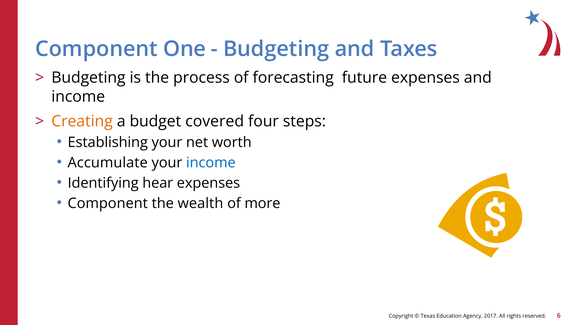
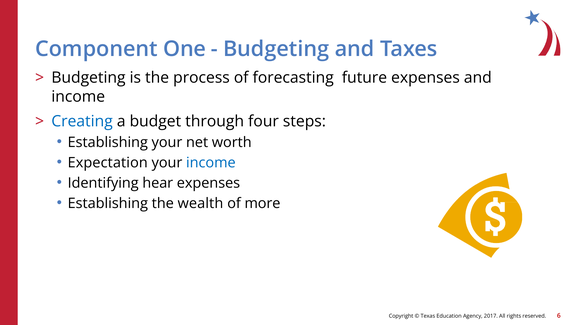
Creating colour: orange -> blue
covered: covered -> through
Accumulate: Accumulate -> Expectation
Component at (108, 203): Component -> Establishing
